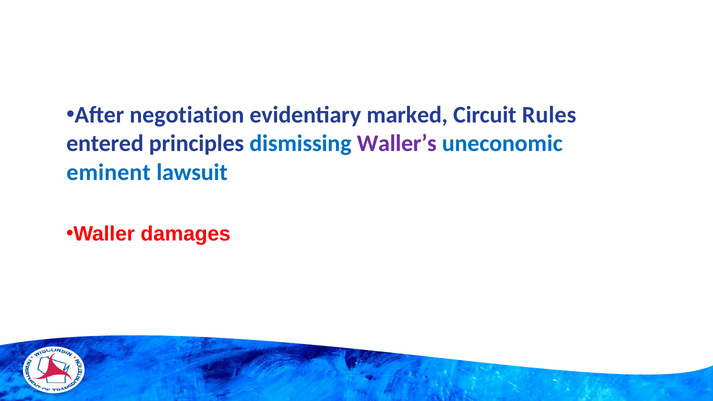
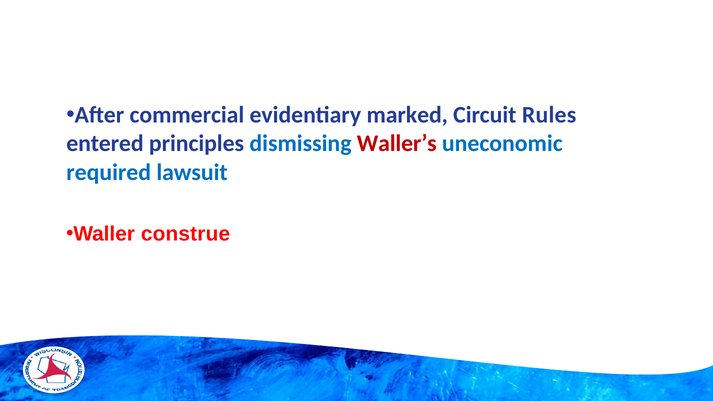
negotiation: negotiation -> commercial
Waller’s colour: purple -> red
eminent: eminent -> required
damages: damages -> construe
